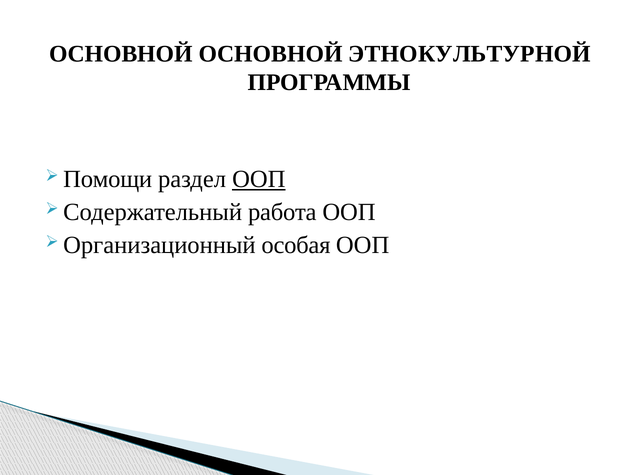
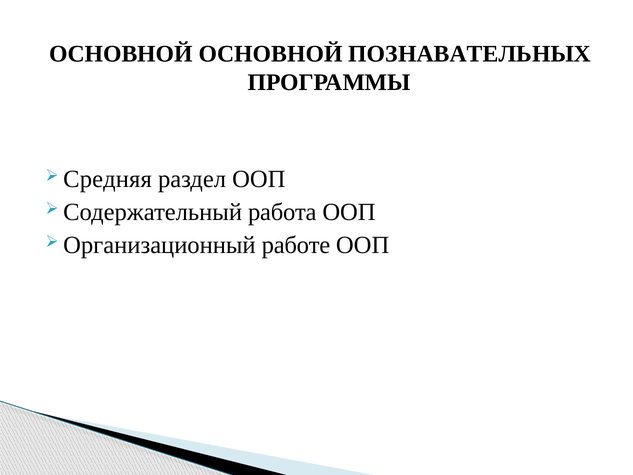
ЭТНОКУЛЬТУРНОЙ: ЭТНОКУЛЬТУРНОЙ -> ПОЗНАВАТЕЛЬНЫХ
Помощи: Помощи -> Средняя
ООП at (259, 179) underline: present -> none
особая: особая -> работе
